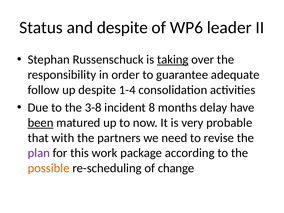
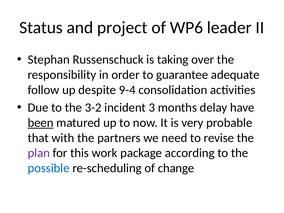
and despite: despite -> project
taking underline: present -> none
1-4: 1-4 -> 9-4
3-8: 3-8 -> 3-2
8: 8 -> 3
possible colour: orange -> blue
